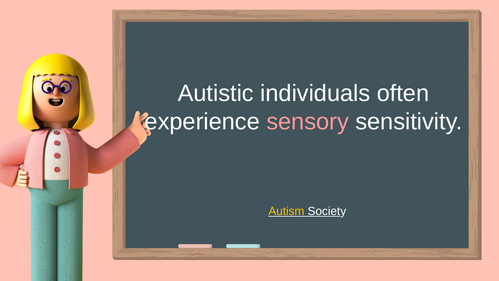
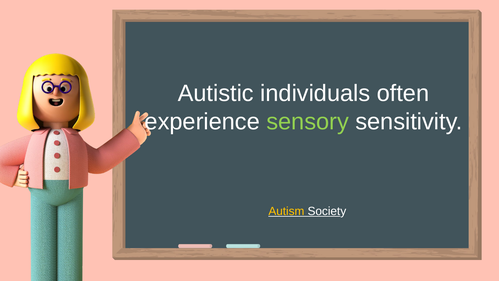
sensory colour: pink -> light green
